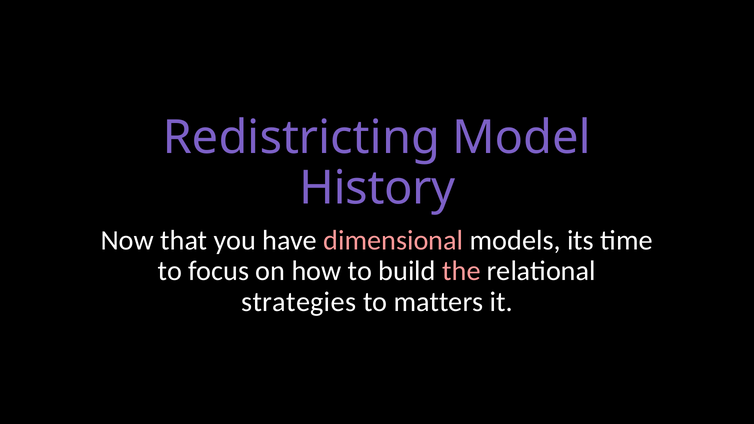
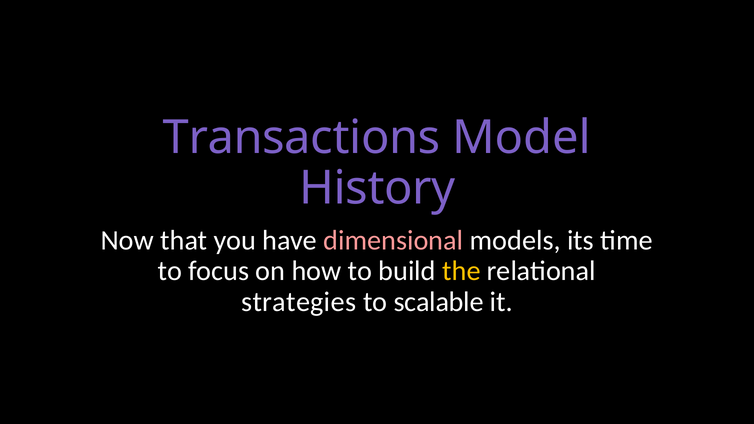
Redistricting: Redistricting -> Transactions
the colour: pink -> yellow
matters: matters -> scalable
